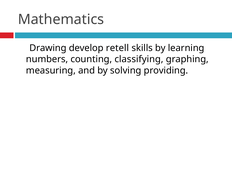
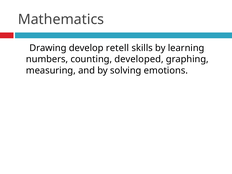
classifying: classifying -> developed
providing: providing -> emotions
